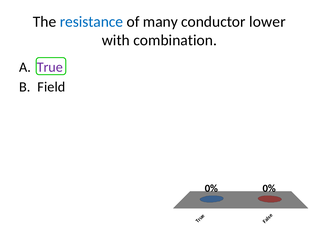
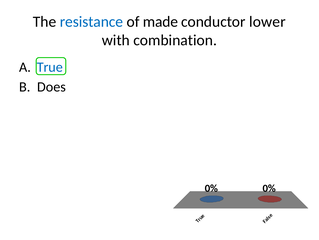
many: many -> made
True colour: purple -> blue
Field: Field -> Does
